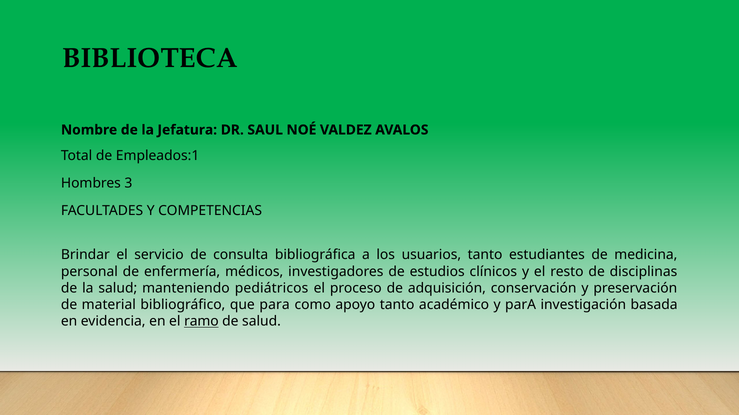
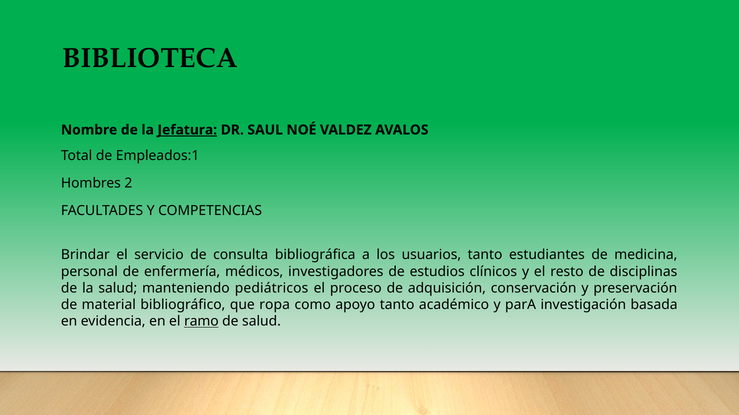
Jefatura underline: none -> present
3: 3 -> 2
que para: para -> ropa
